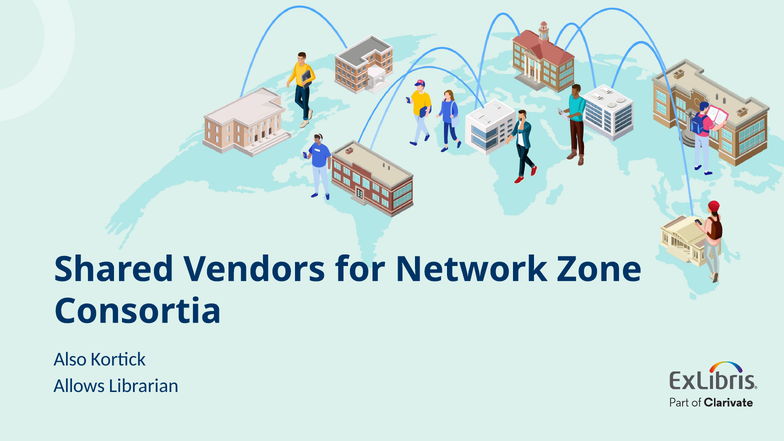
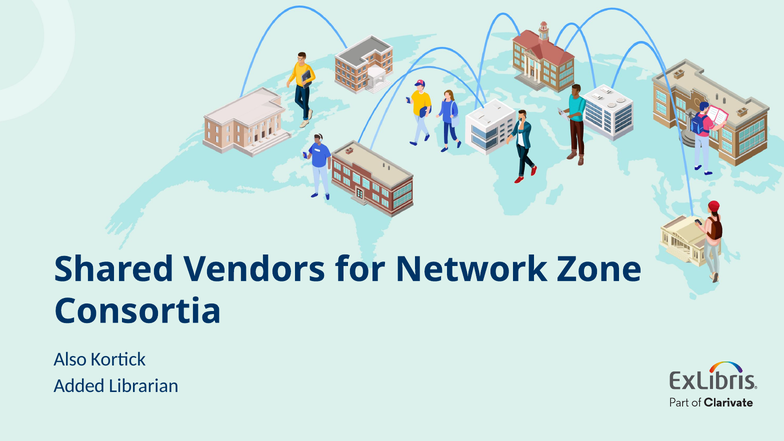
Allows: Allows -> Added
